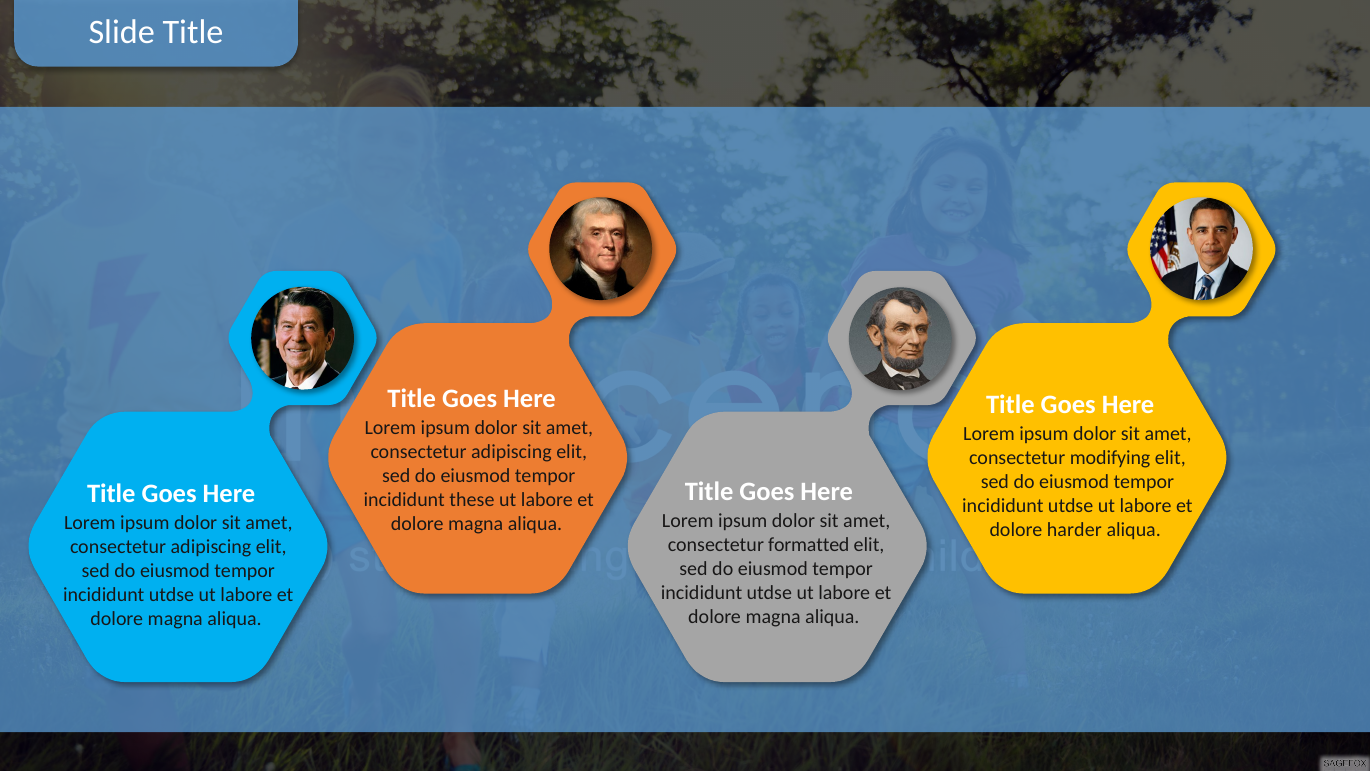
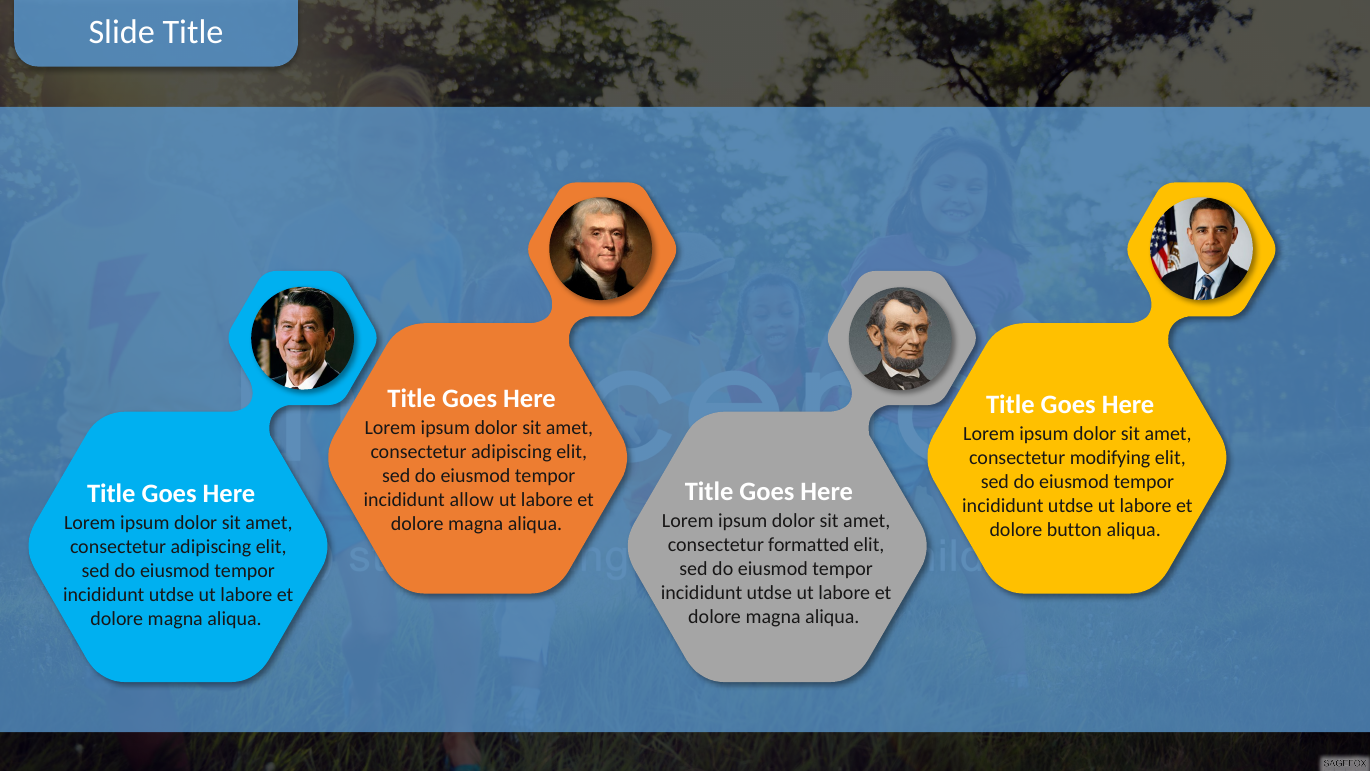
these: these -> allow
harder: harder -> button
